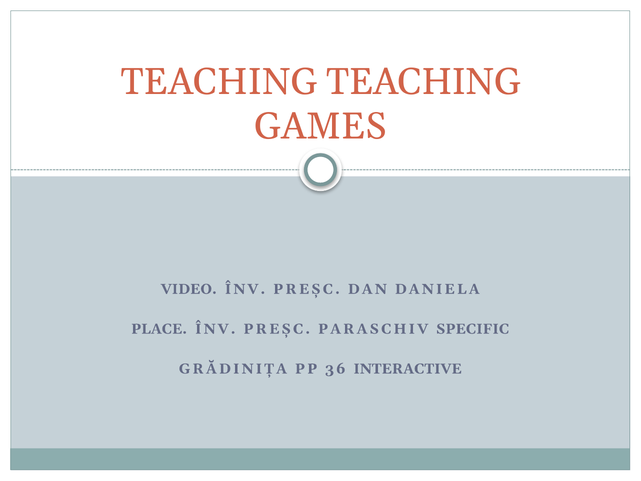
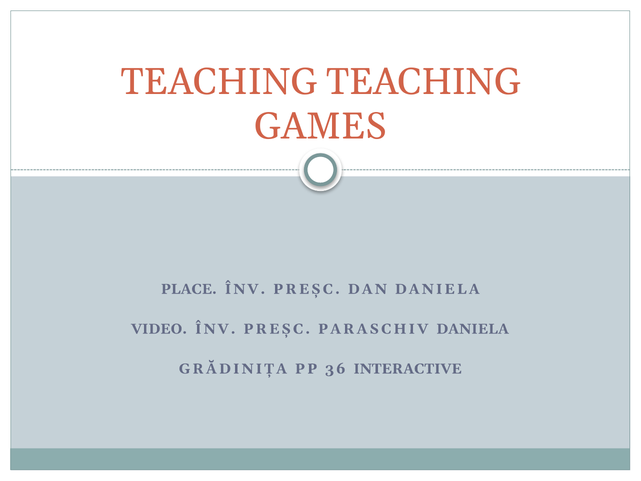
VIDEO: VIDEO -> PLACE
PLACE: PLACE -> VIDEO
PARASCHIV SPECIFIC: SPECIFIC -> DANIELA
